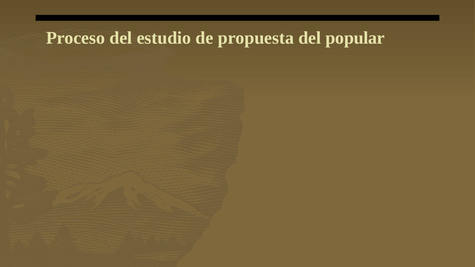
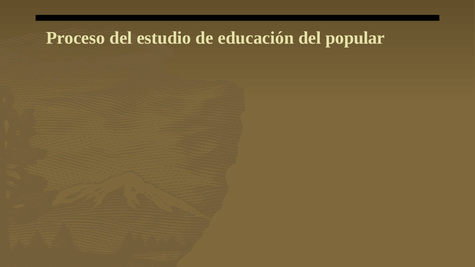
propuesta: propuesta -> educación
